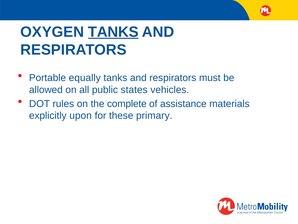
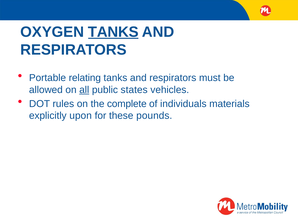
equally: equally -> relating
all underline: none -> present
assistance: assistance -> individuals
primary: primary -> pounds
